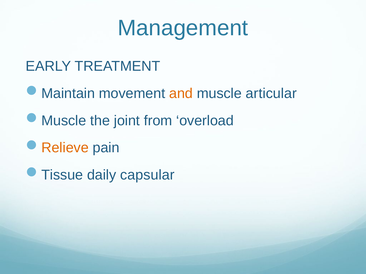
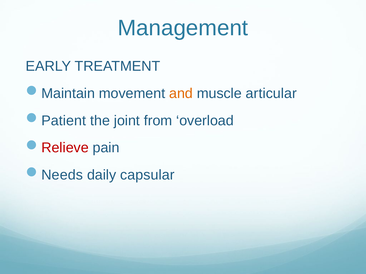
Muscle at (64, 121): Muscle -> Patient
Relieve colour: orange -> red
Tissue: Tissue -> Needs
